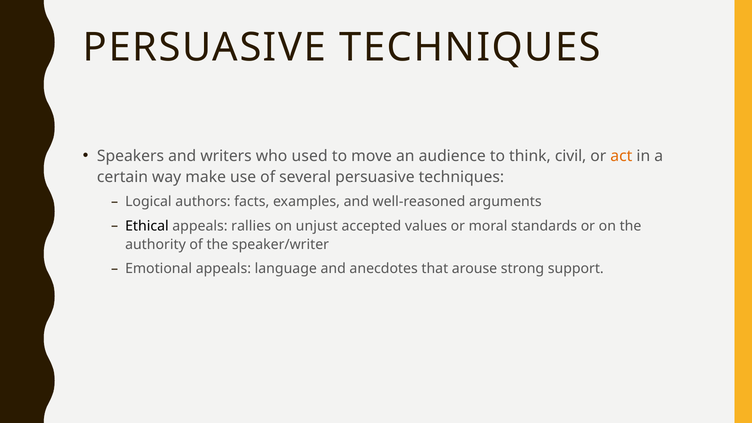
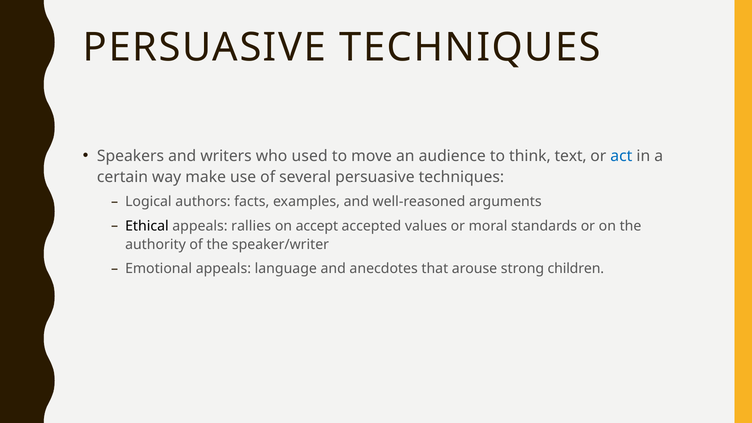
civil: civil -> text
act colour: orange -> blue
unjust: unjust -> accept
support: support -> children
